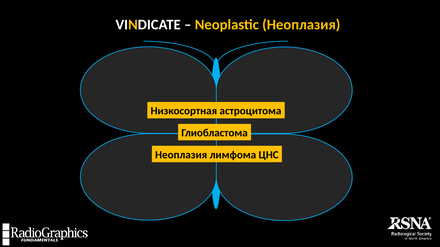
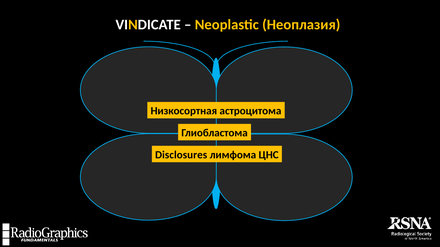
Неоплазия at (181, 155): Неоплазия -> Disclosures
